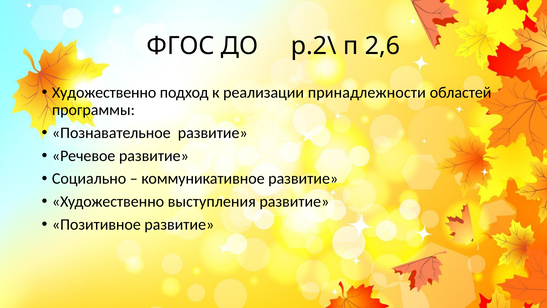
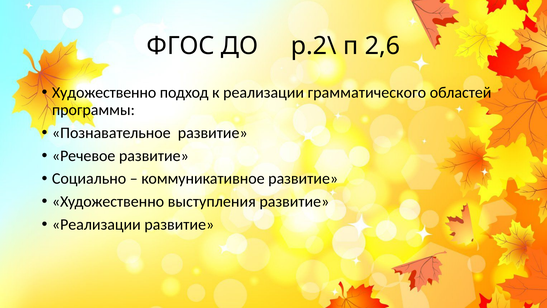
принадлежности: принадлежности -> грамматического
Позитивное at (96, 224): Позитивное -> Реализации
